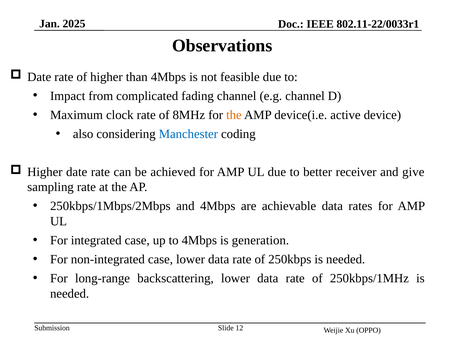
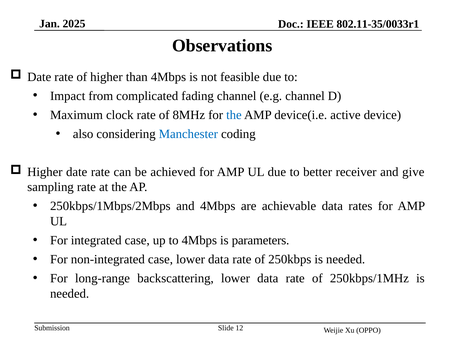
802.11-22/0033r1: 802.11-22/0033r1 -> 802.11-35/0033r1
the at (234, 115) colour: orange -> blue
generation: generation -> parameters
